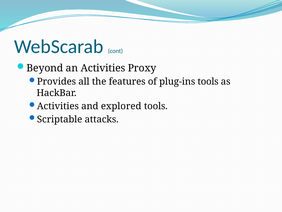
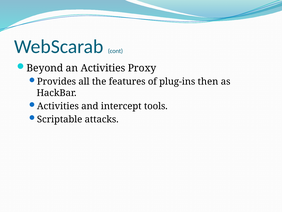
plug-ins tools: tools -> then
explored: explored -> intercept
